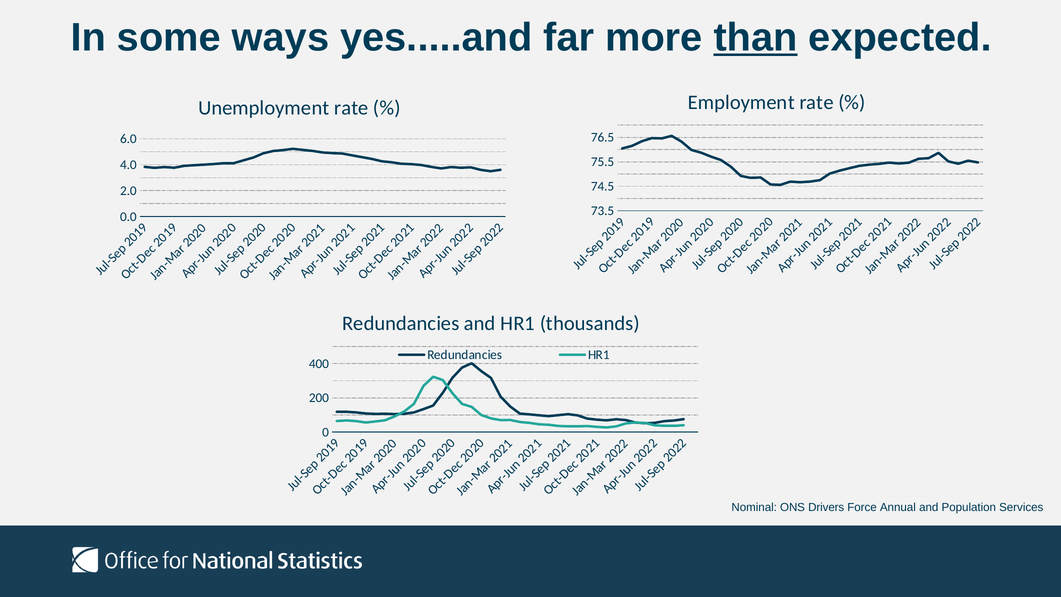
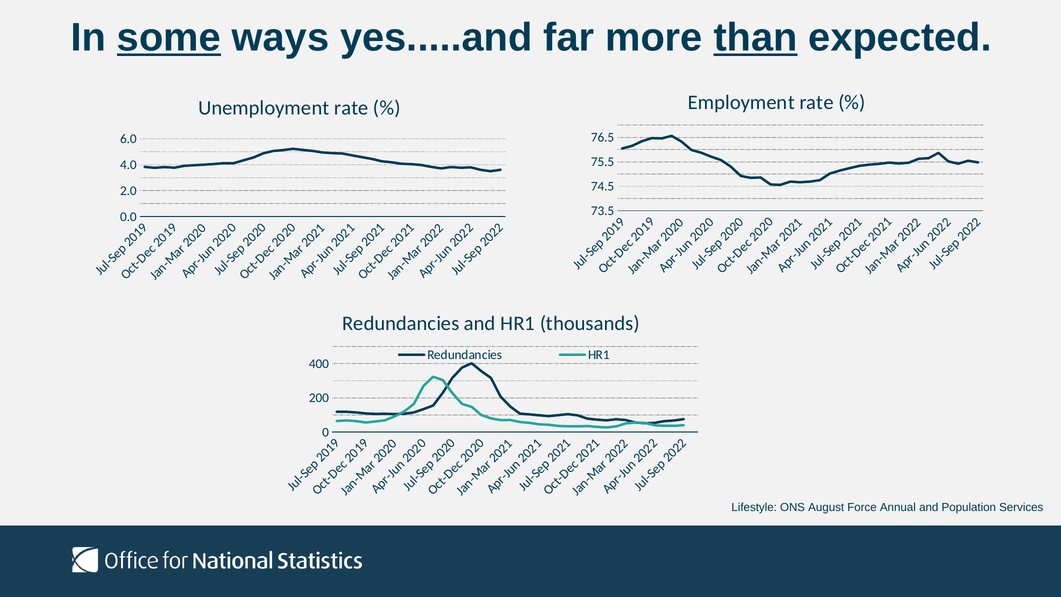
some underline: none -> present
Nominal: Nominal -> Lifestyle
Drivers: Drivers -> August
